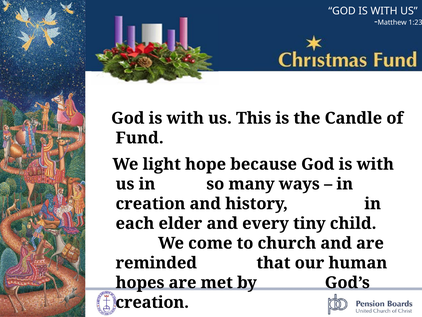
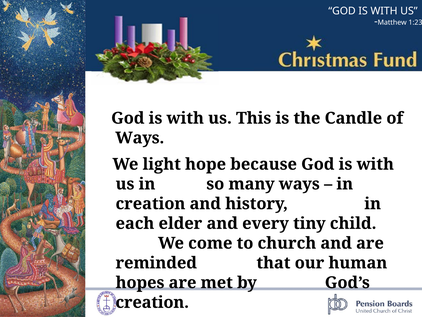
Fund at (140, 138): Fund -> Ways
